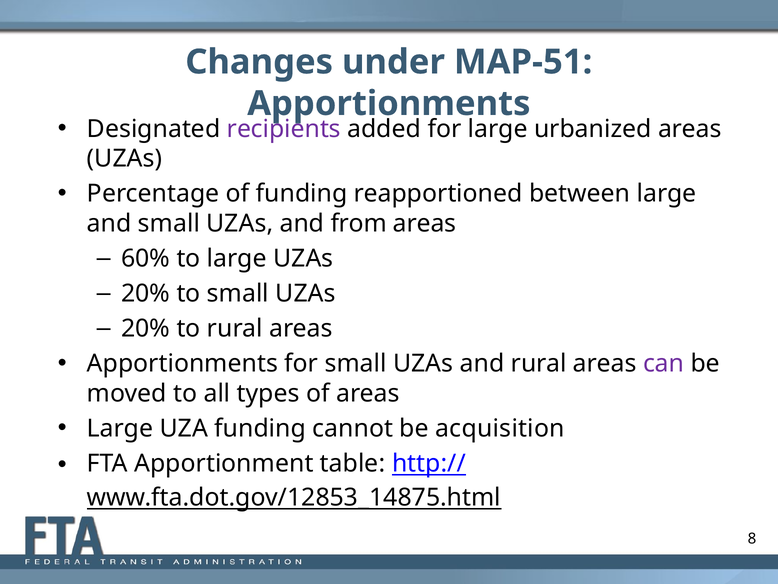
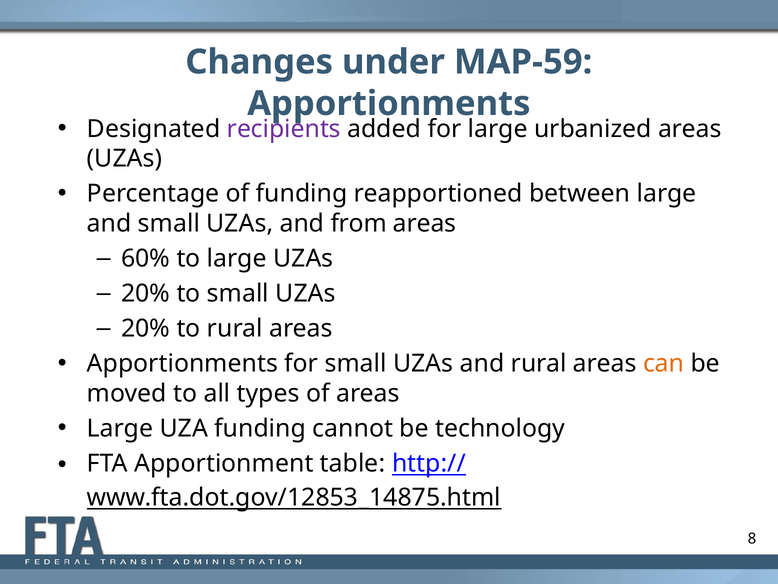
MAP-51: MAP-51 -> MAP-59
can colour: purple -> orange
acquisition: acquisition -> technology
